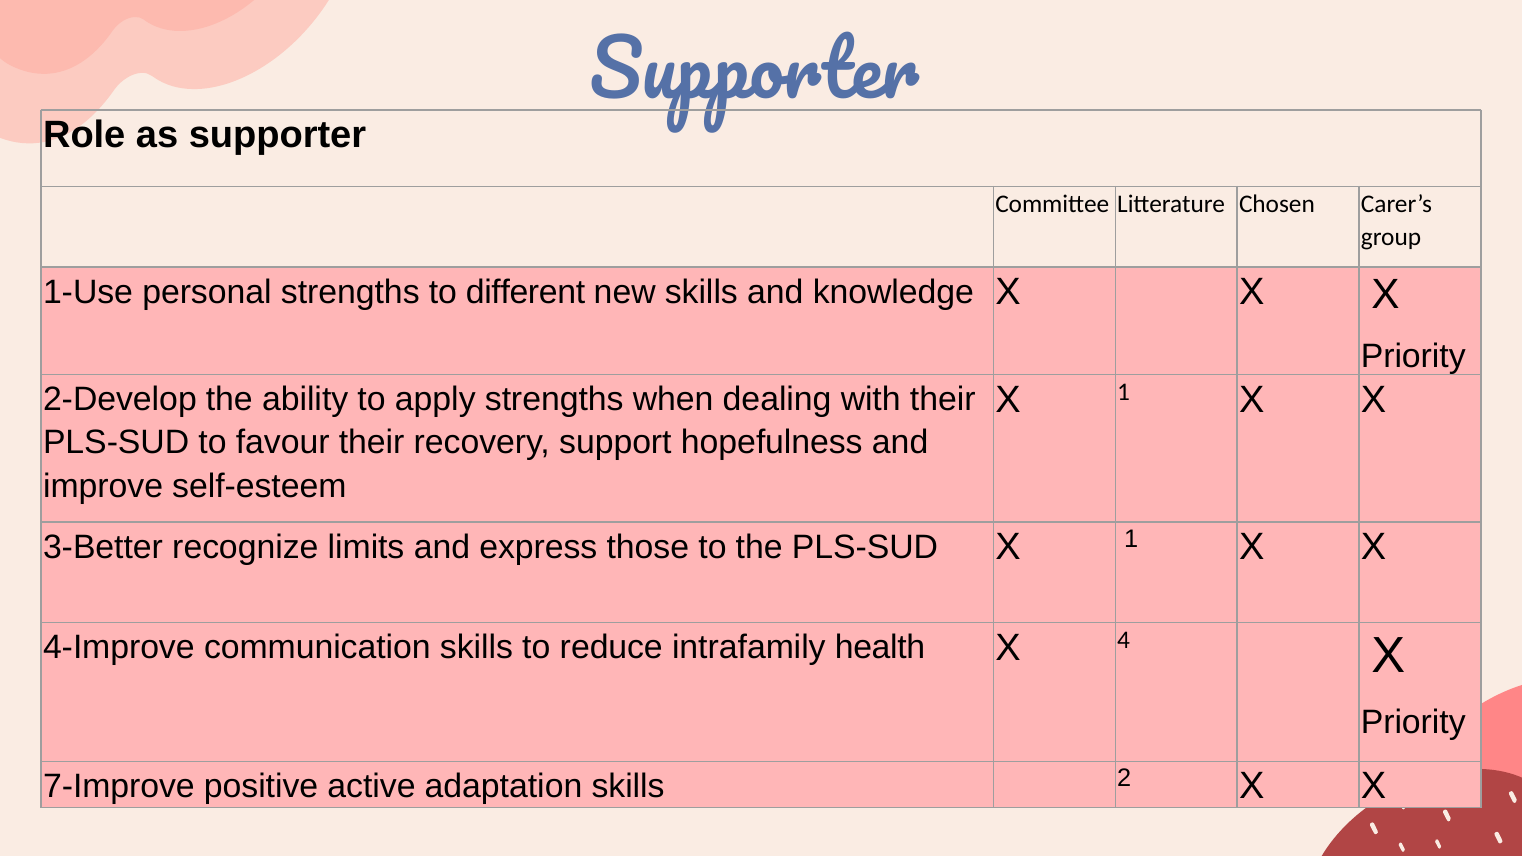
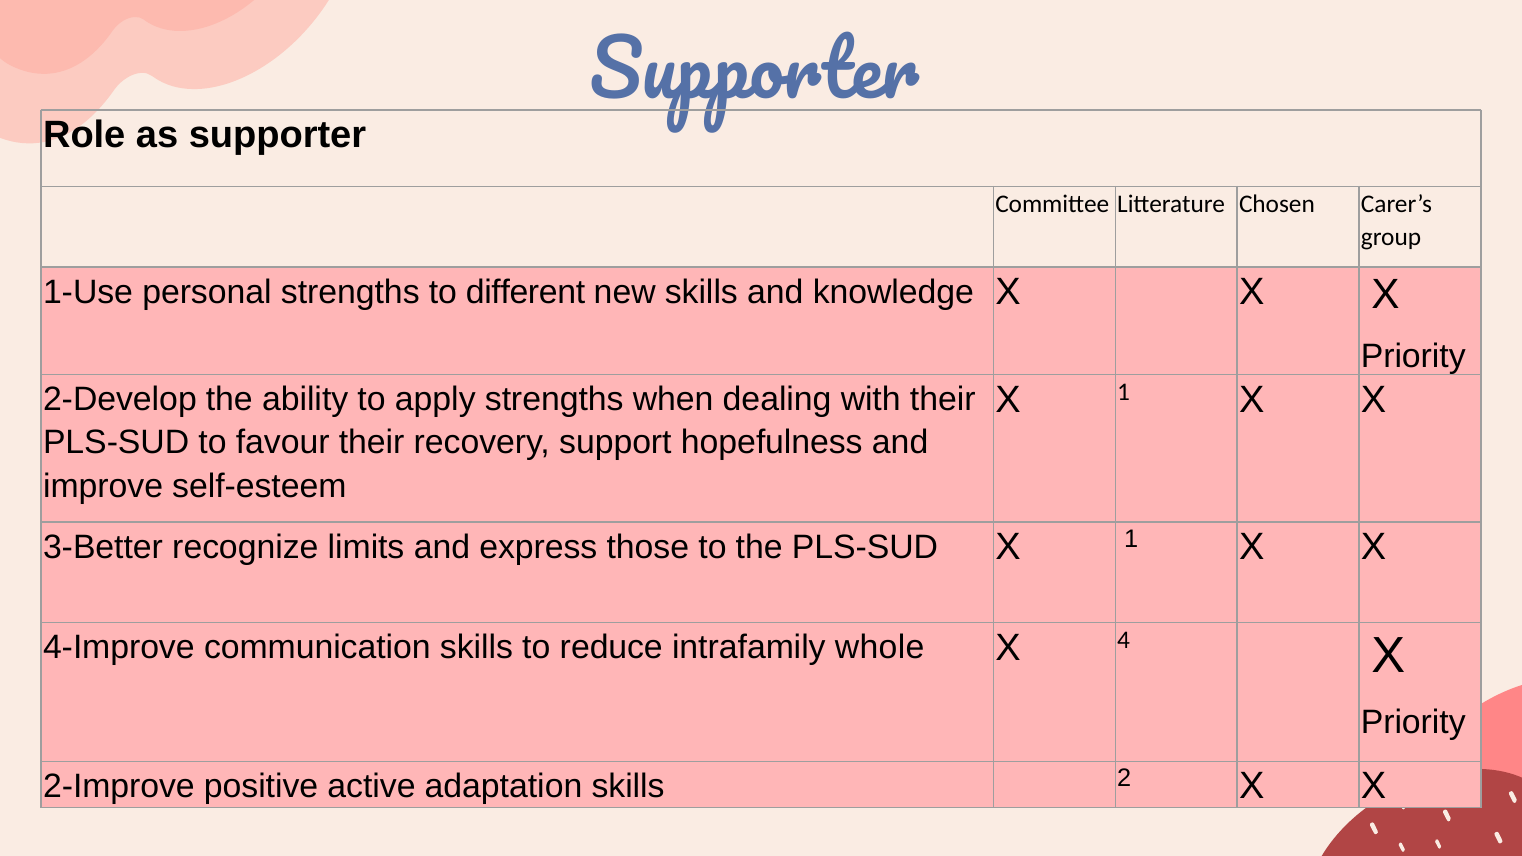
health: health -> whole
7-Improve: 7-Improve -> 2-Improve
